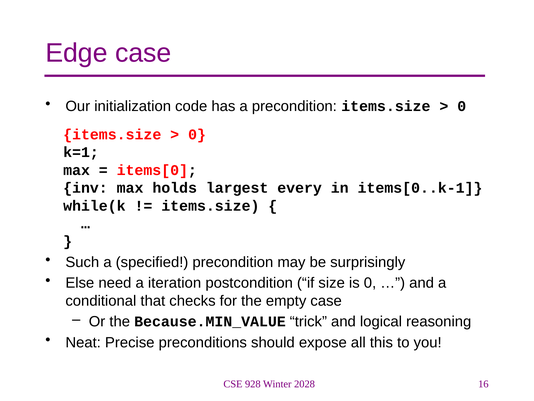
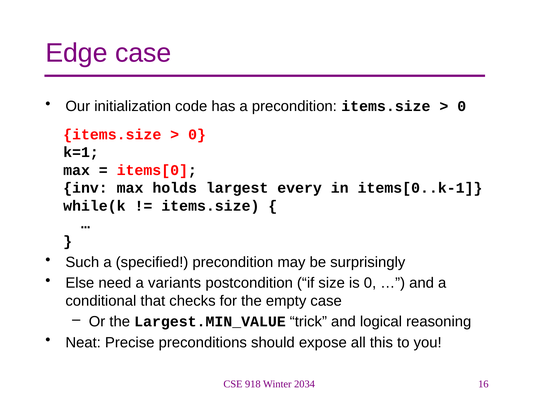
iteration: iteration -> variants
Because.MIN_VALUE: Because.MIN_VALUE -> Largest.MIN_VALUE
928: 928 -> 918
2028: 2028 -> 2034
